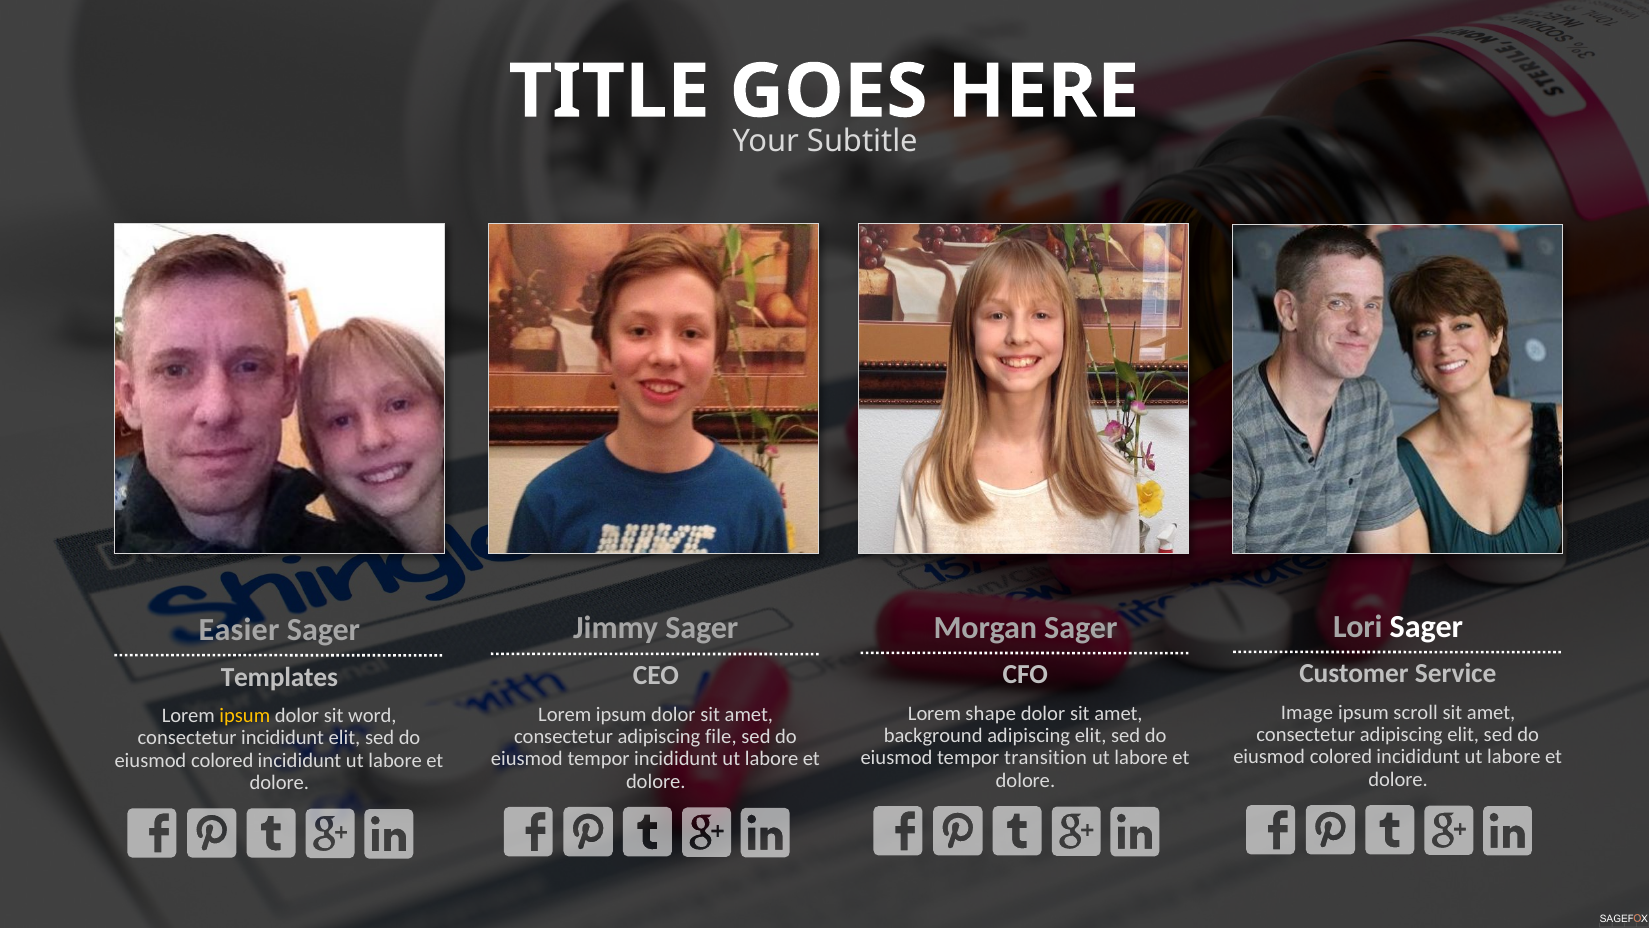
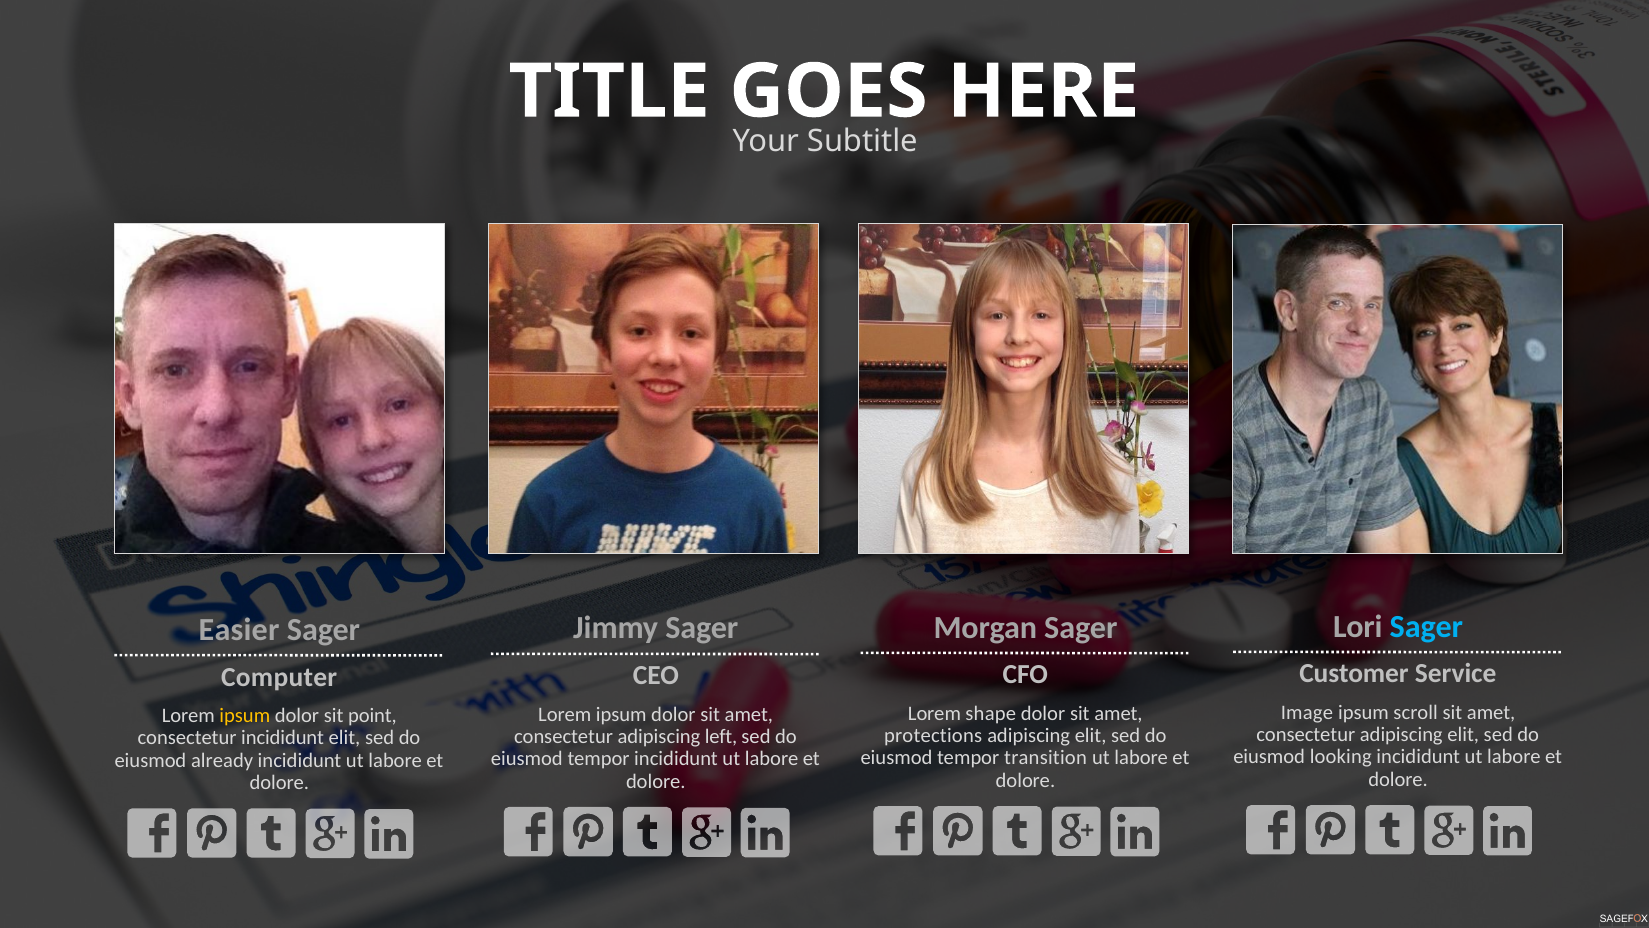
Sager at (1426, 626) colour: white -> light blue
Templates: Templates -> Computer
word: word -> point
background: background -> protections
file: file -> left
colored at (1341, 757): colored -> looking
colored at (222, 760): colored -> already
